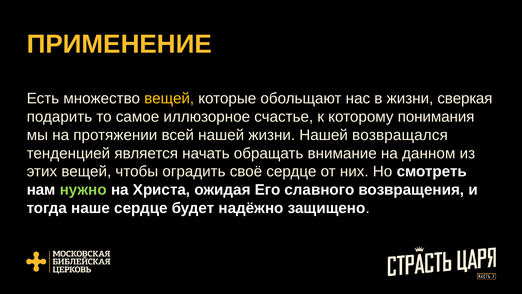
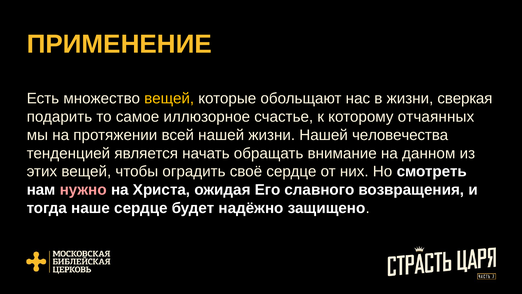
понимания: понимания -> отчаянных
возвращался: возвращался -> человечества
нужно colour: light green -> pink
